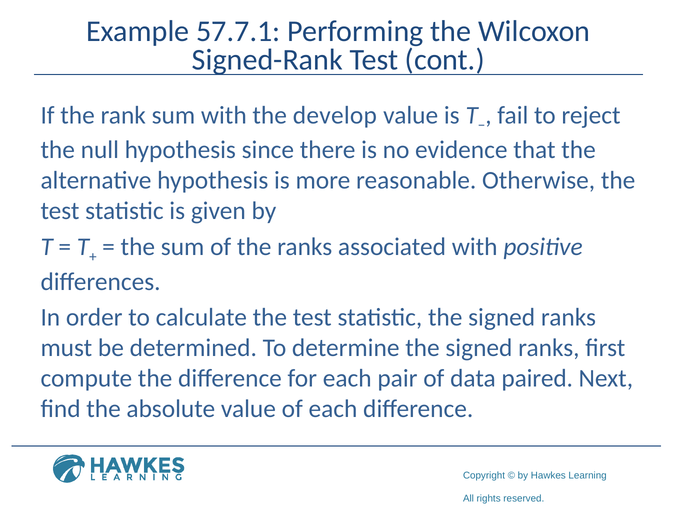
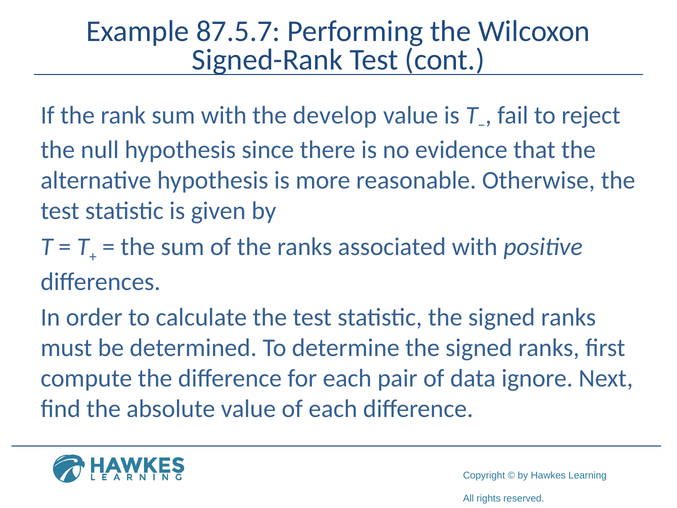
57.7.1: 57.7.1 -> 87.5.7
paired: paired -> ignore
